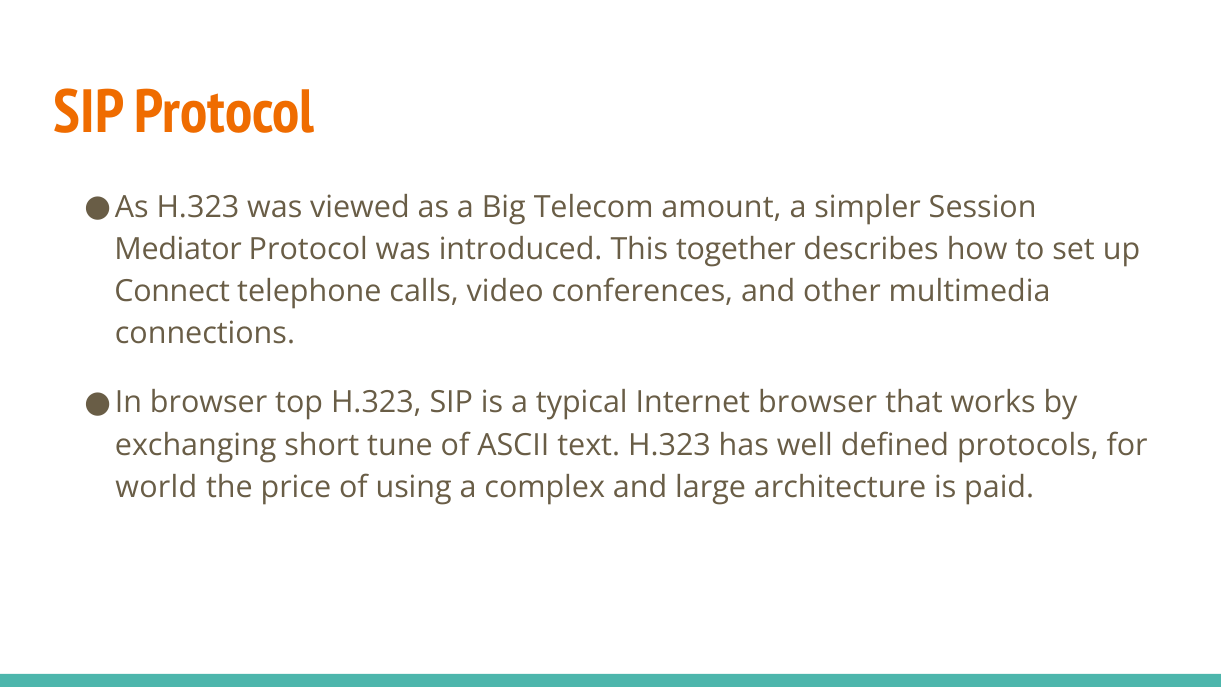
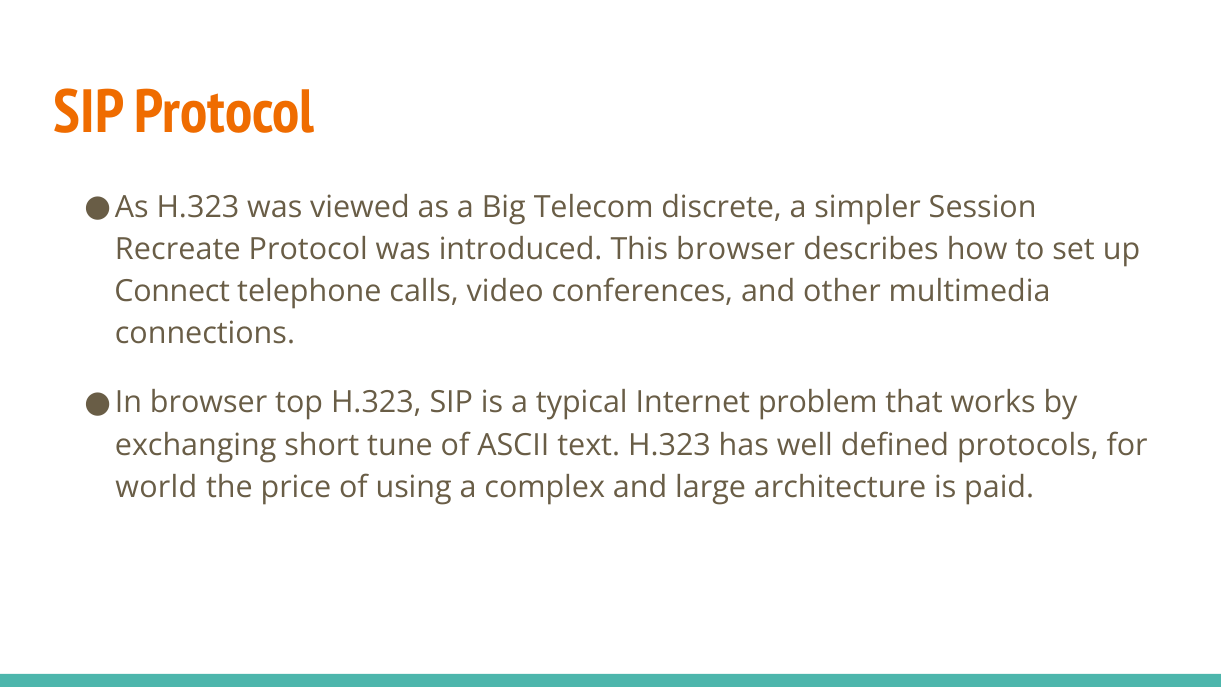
amount: amount -> discrete
Mediator: Mediator -> Recreate
This together: together -> browser
Internet browser: browser -> problem
